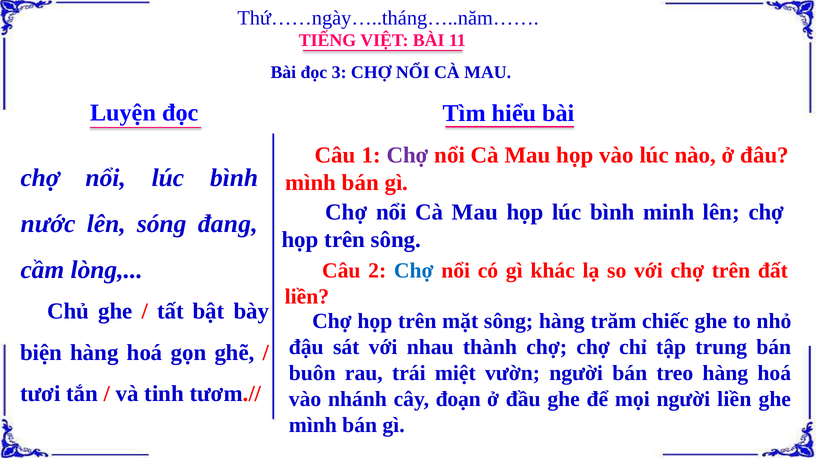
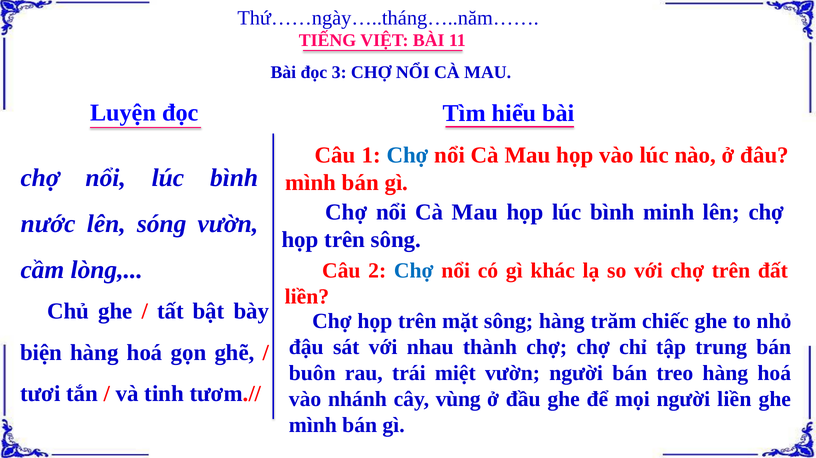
Chợ at (408, 155) colour: purple -> blue
sóng đang: đang -> vườn
đoạn: đoạn -> vùng
